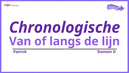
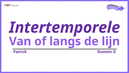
Chronologische: Chronologische -> Intertemporele
